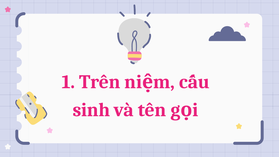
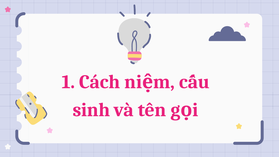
Trên: Trên -> Cách
